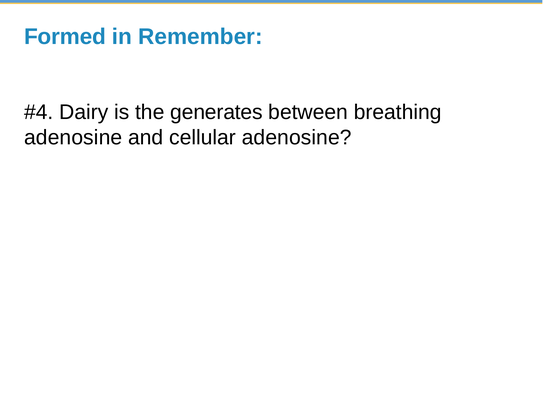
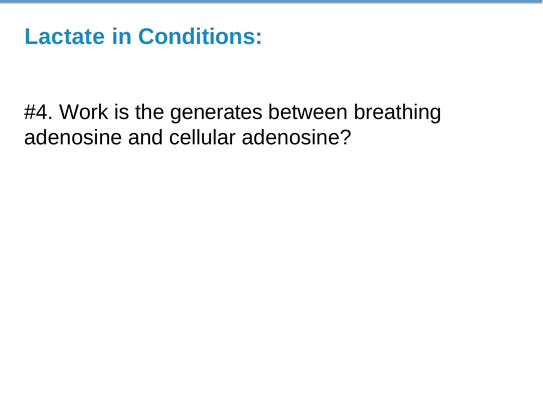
Formed: Formed -> Lactate
Remember: Remember -> Conditions
Dairy: Dairy -> Work
